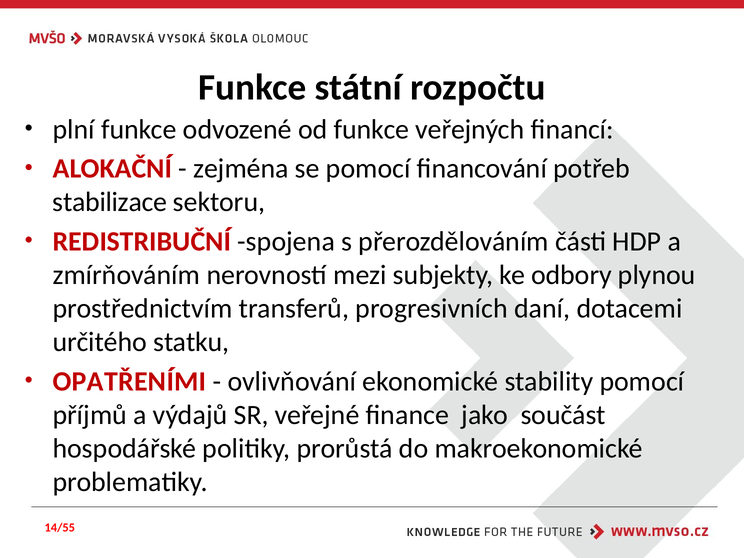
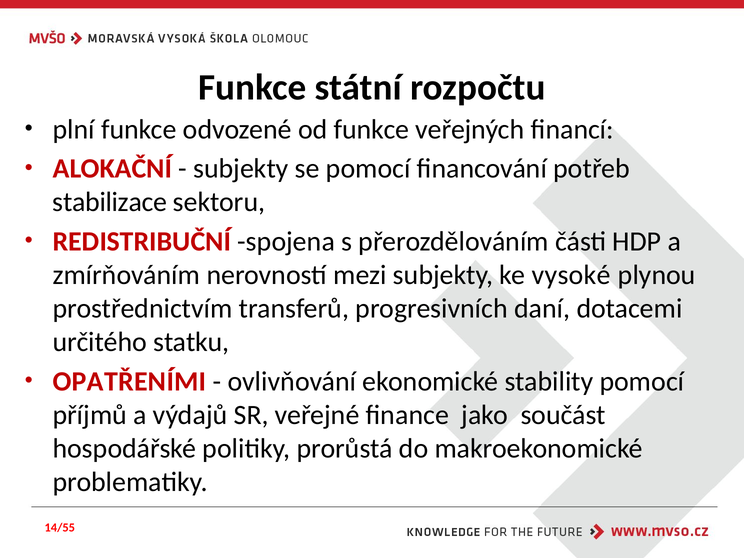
zejména at (241, 169): zejména -> subjekty
odbory: odbory -> vysoké
